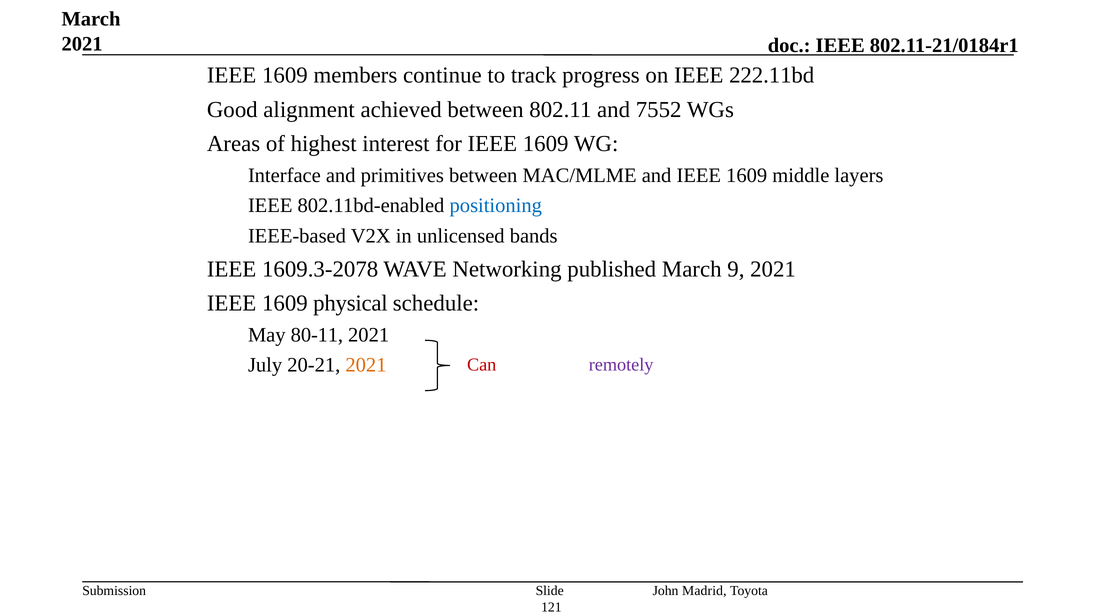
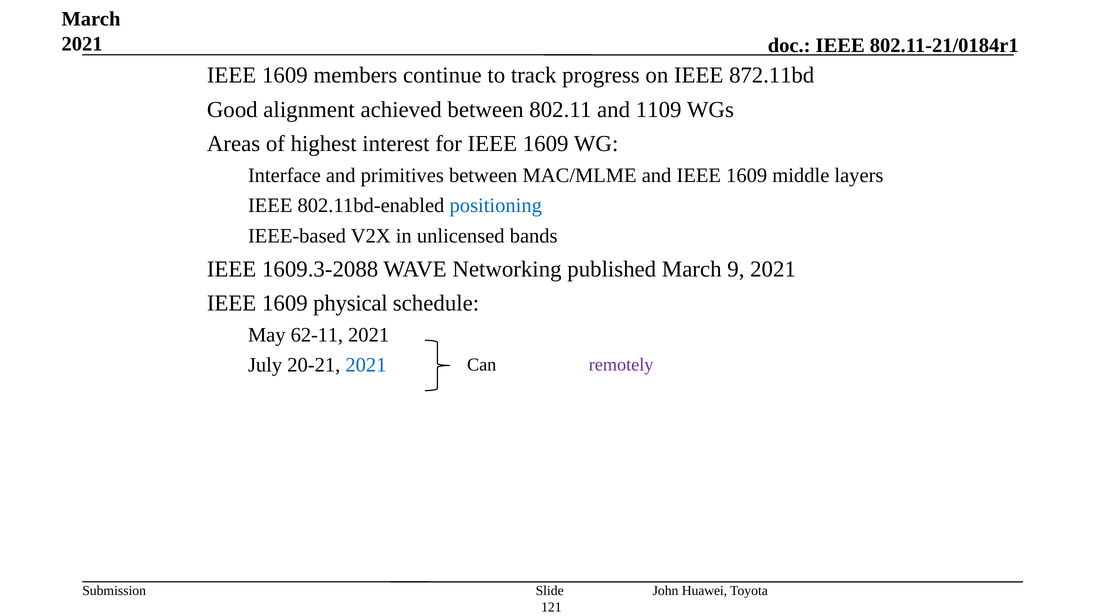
222.11bd: 222.11bd -> 872.11bd
7552: 7552 -> 1109
1609.3-2078: 1609.3-2078 -> 1609.3-2088
80-11: 80-11 -> 62-11
2021 at (366, 365) colour: orange -> blue
Can colour: red -> black
Madrid: Madrid -> Huawei
